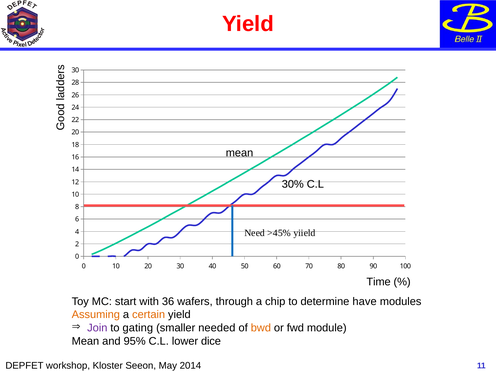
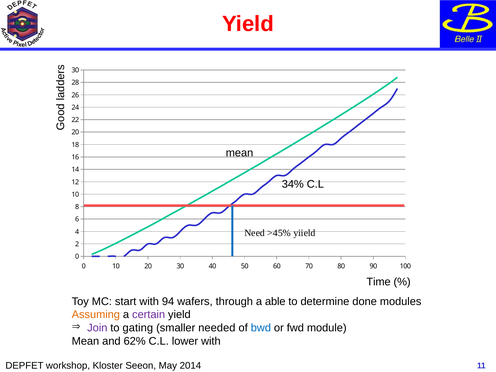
30%: 30% -> 34%
36: 36 -> 94
chip: chip -> able
have: have -> done
certain colour: orange -> purple
bwd colour: orange -> blue
95%: 95% -> 62%
lower dice: dice -> with
